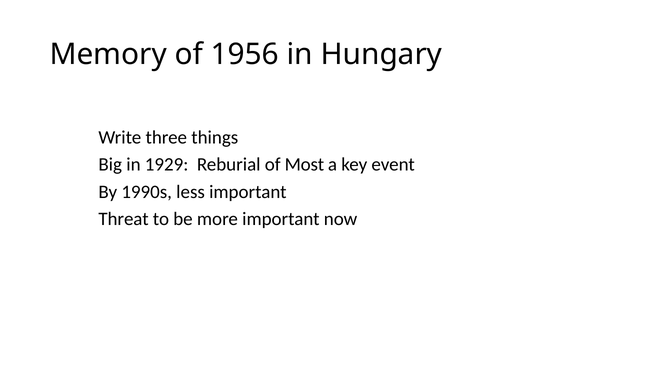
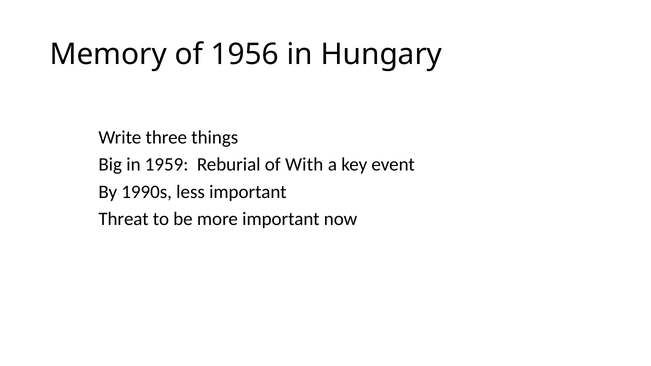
1929: 1929 -> 1959
Most: Most -> With
